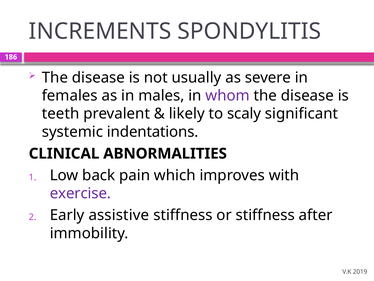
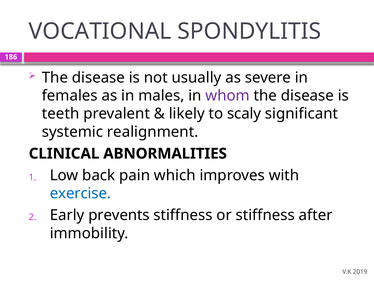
INCREMENTS: INCREMENTS -> VOCATIONAL
indentations: indentations -> realignment
exercise colour: purple -> blue
assistive: assistive -> prevents
